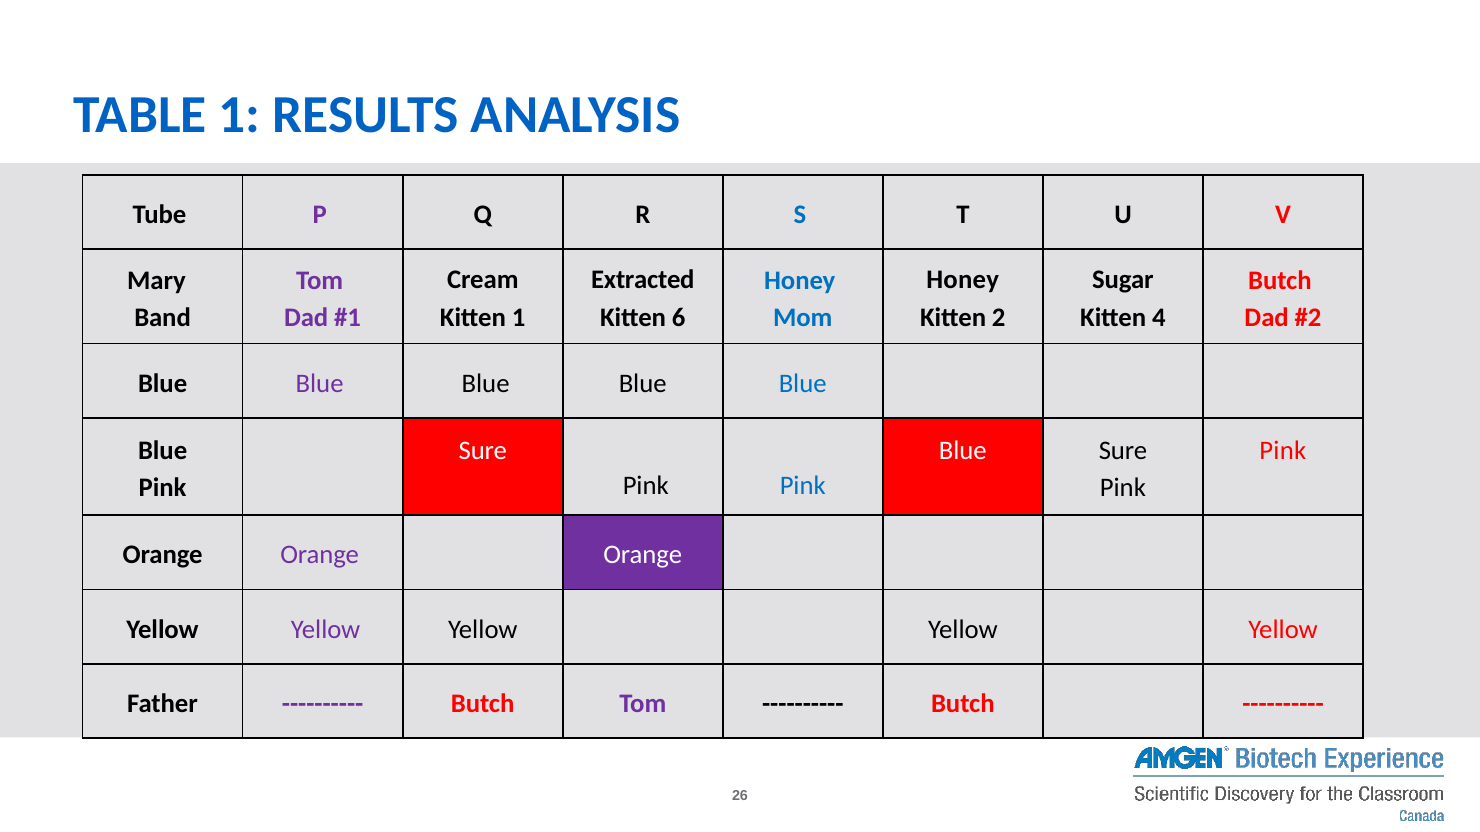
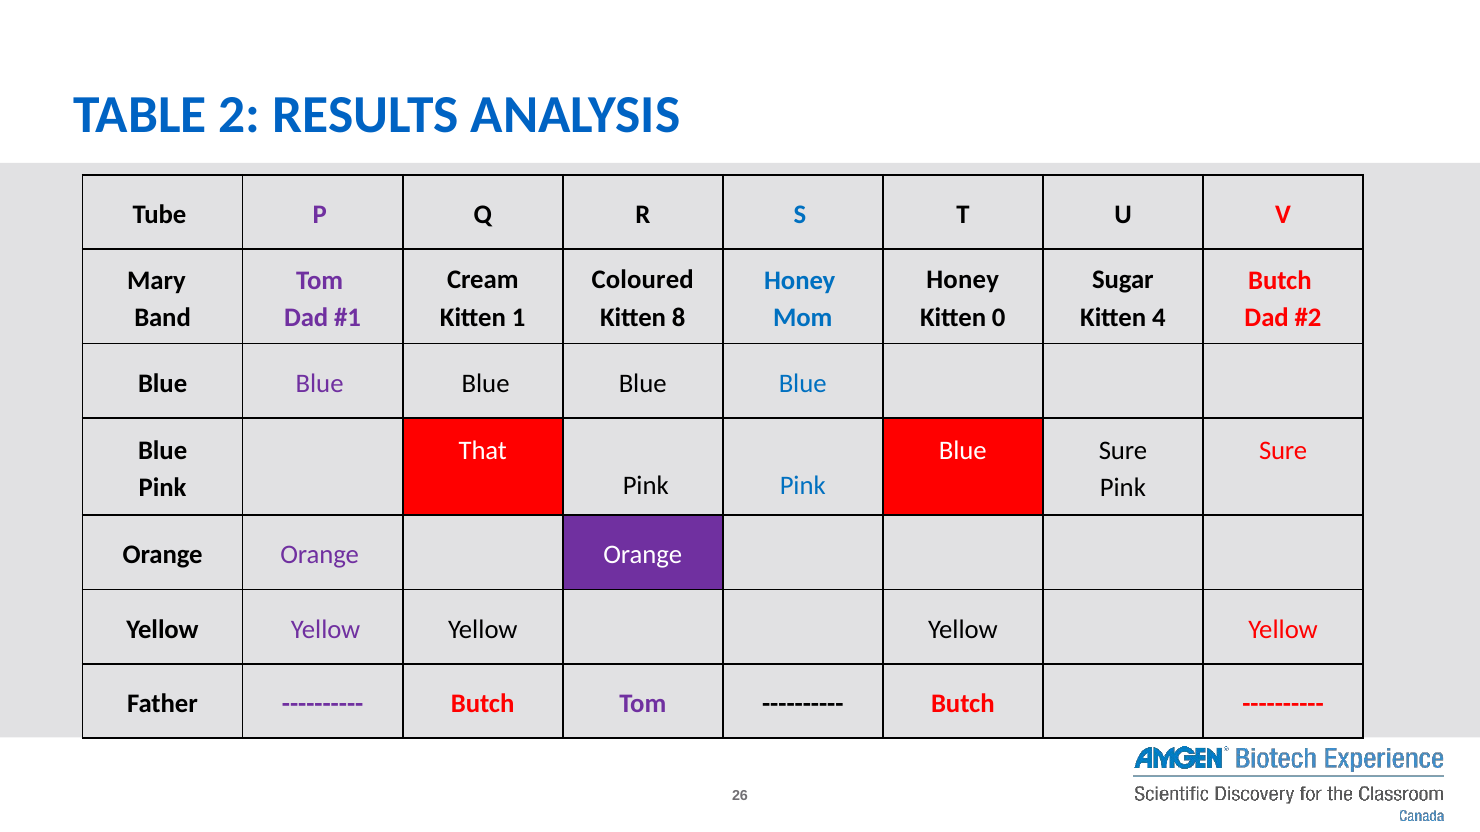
TABLE 1: 1 -> 2
Extracted: Extracted -> Coloured
6: 6 -> 8
2: 2 -> 0
Sure at (483, 451): Sure -> That
Pink at (1283, 451): Pink -> Sure
